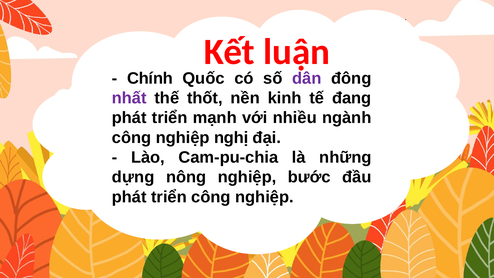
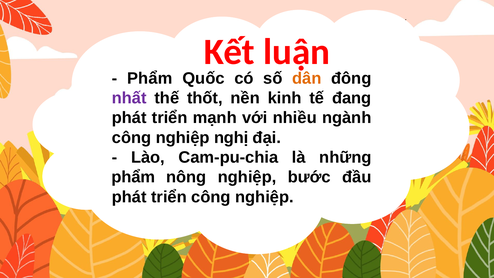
Chính at (150, 78): Chính -> Phẩm
dân colour: purple -> orange
dựng at (133, 177): dựng -> phẩm
